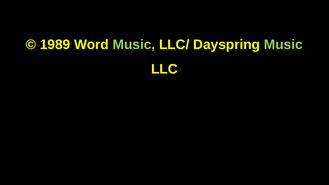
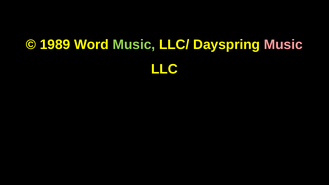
Music at (283, 45) colour: light green -> pink
